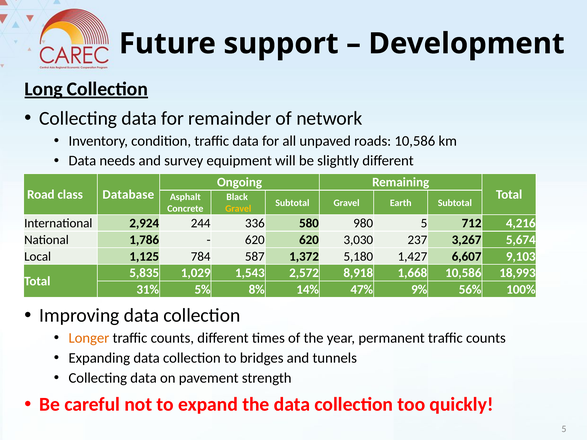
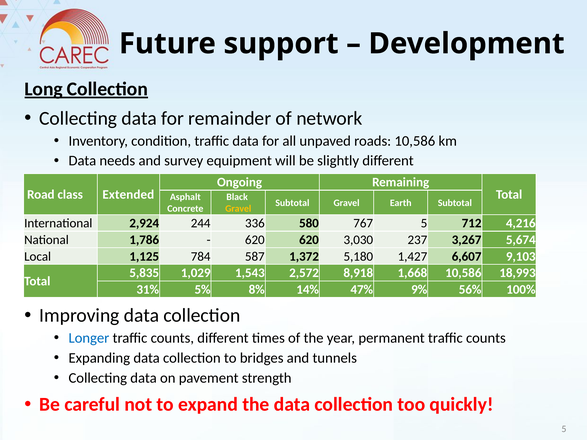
Database: Database -> Extended
980: 980 -> 767
Longer colour: orange -> blue
